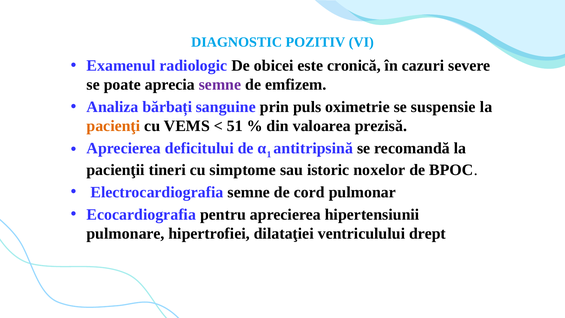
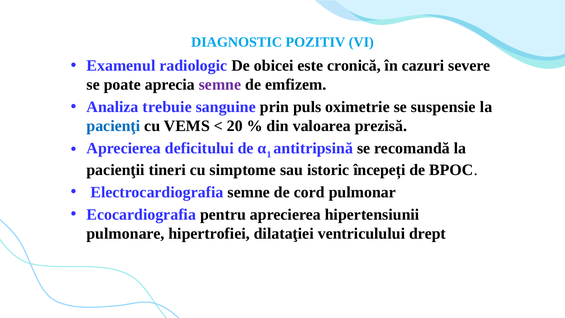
bărbați: bărbați -> trebuie
pacienţi colour: orange -> blue
51: 51 -> 20
noxelor: noxelor -> începeți
